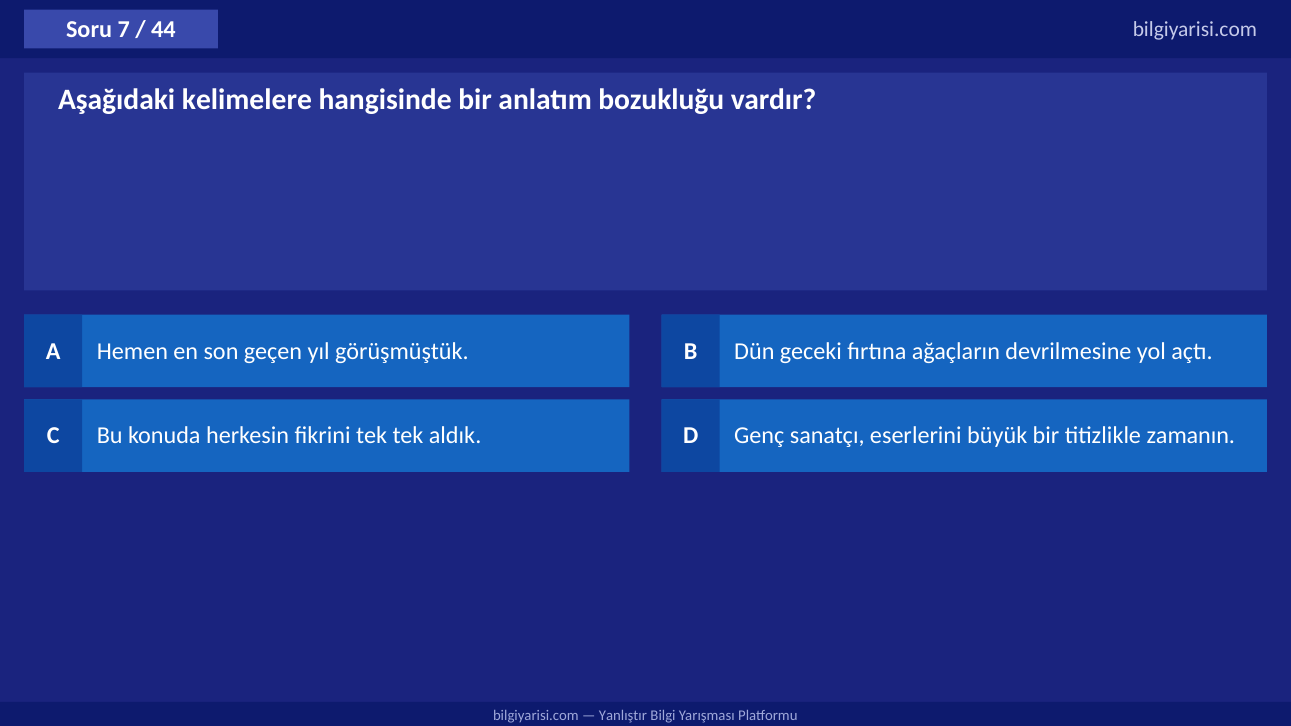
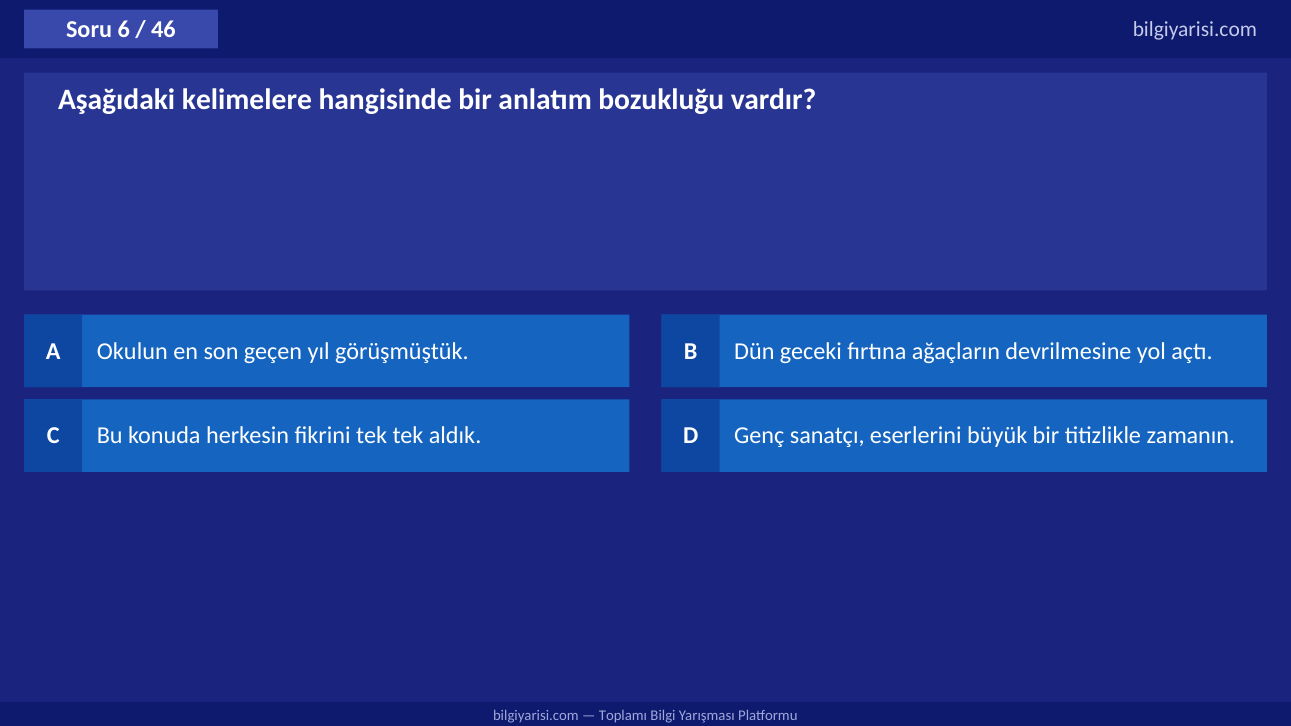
7: 7 -> 6
44: 44 -> 46
Hemen: Hemen -> Okulun
Yanlıştır: Yanlıştır -> Toplamı
